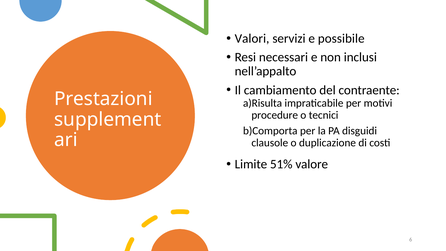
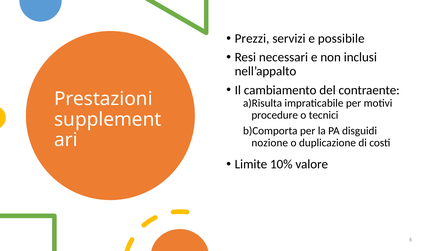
Valori: Valori -> Prezzi
clausole: clausole -> nozione
51%: 51% -> 10%
